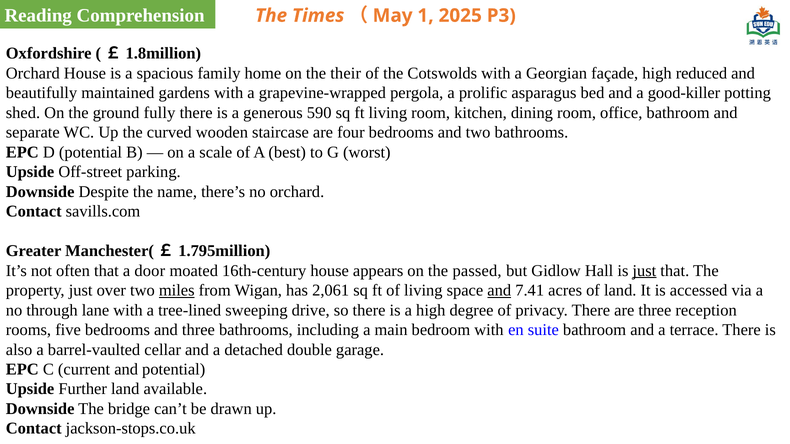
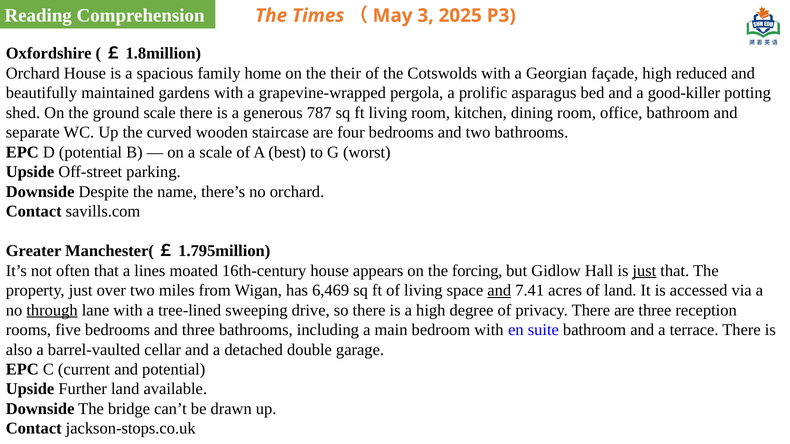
1: 1 -> 3
ground fully: fully -> scale
590: 590 -> 787
door: door -> lines
passed: passed -> forcing
miles underline: present -> none
2,061: 2,061 -> 6,469
through underline: none -> present
